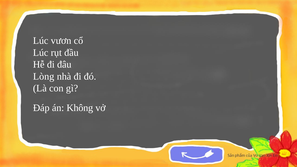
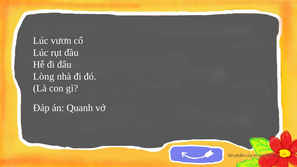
Không: Không -> Quanh
